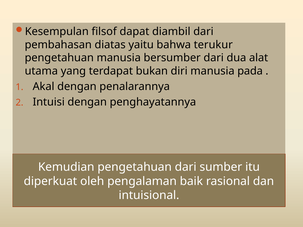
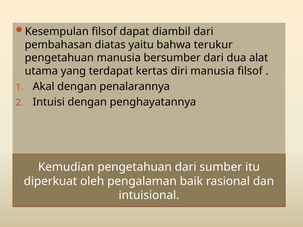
bukan: bukan -> kertas
manusia pada: pada -> filsof
